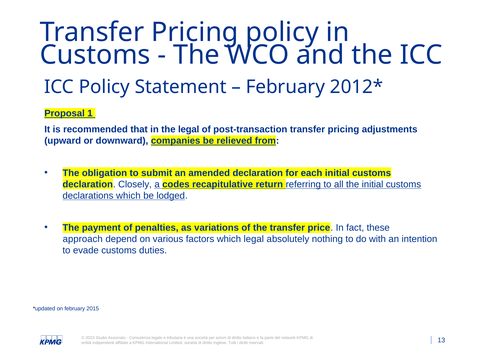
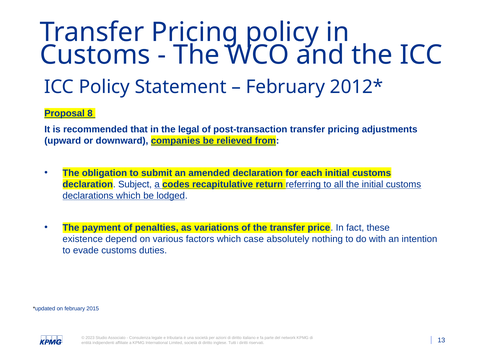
1: 1 -> 8
Closely: Closely -> Subject
approach: approach -> existence
which legal: legal -> case
